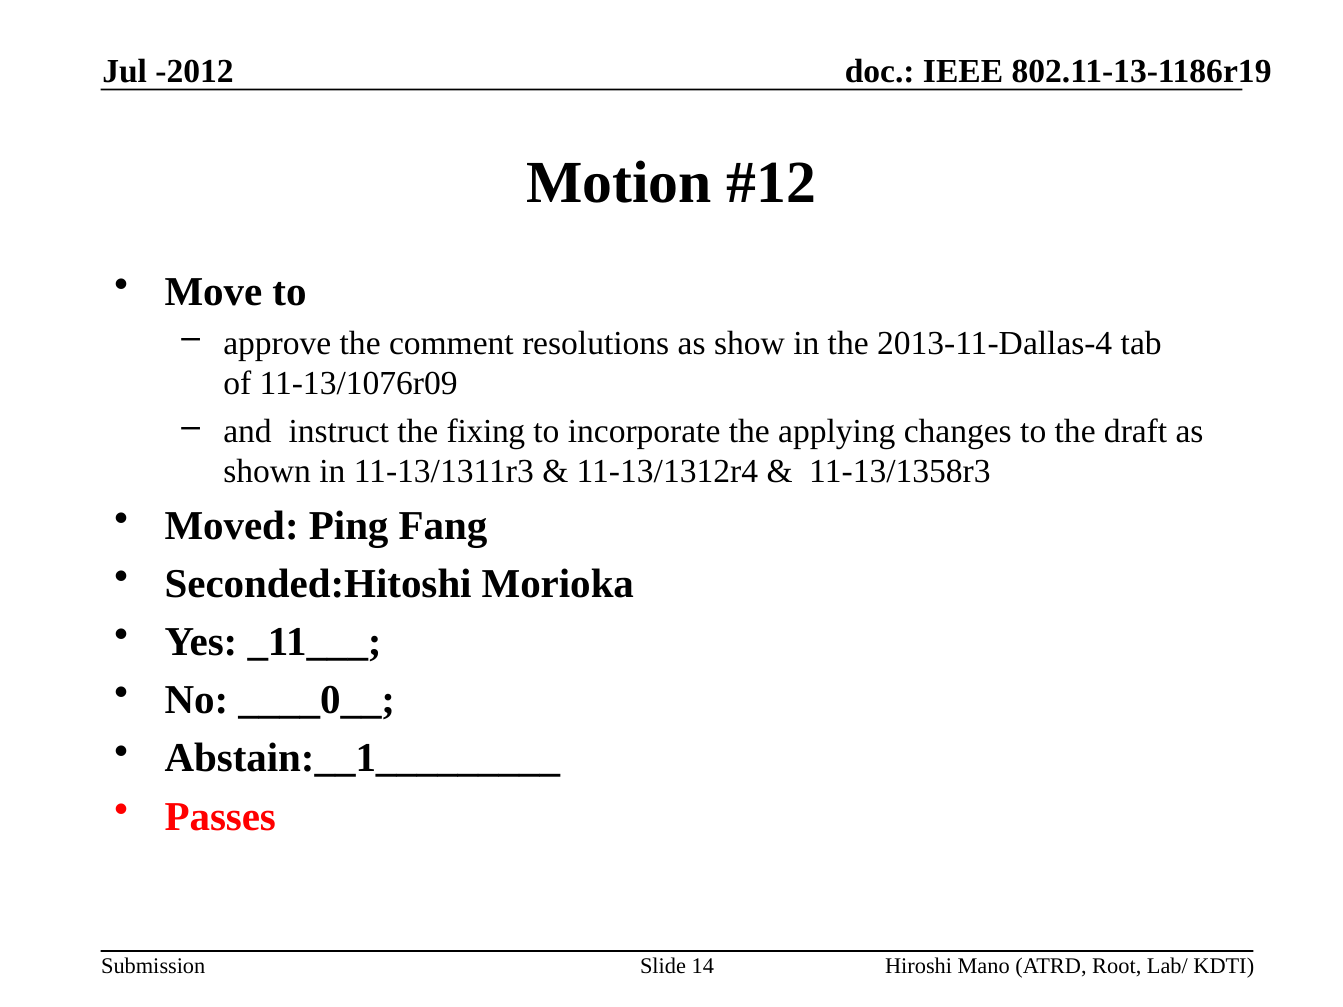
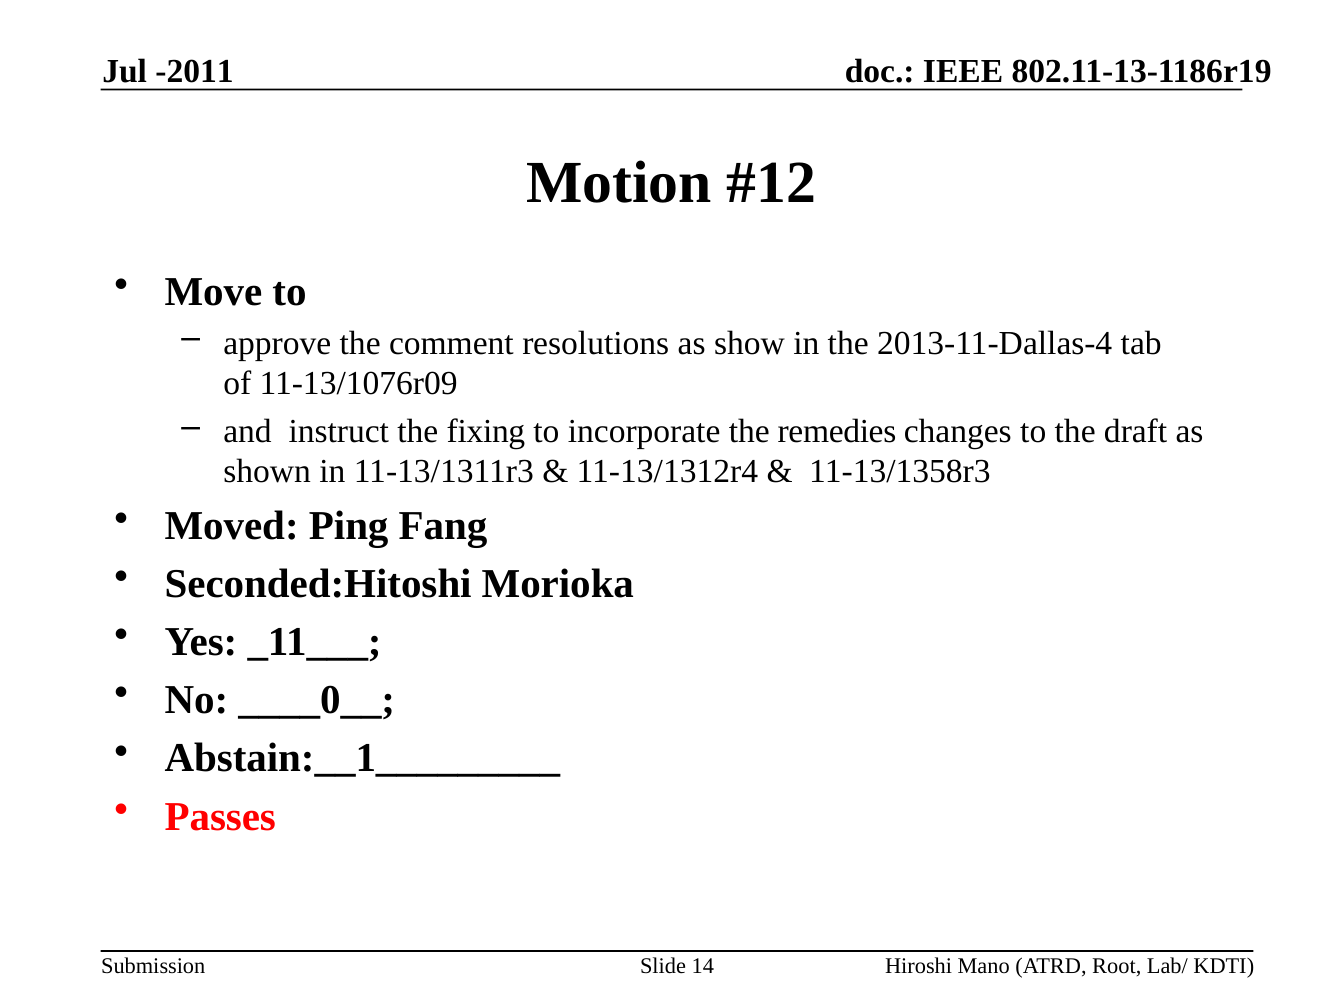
-2012: -2012 -> -2011
applying: applying -> remedies
